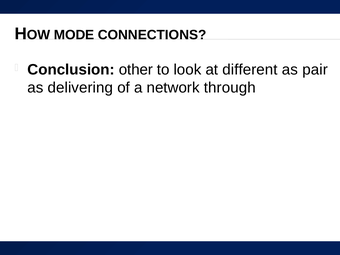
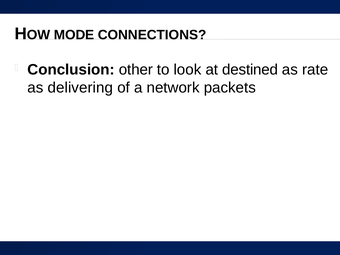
different: different -> destined
pair: pair -> rate
through: through -> packets
